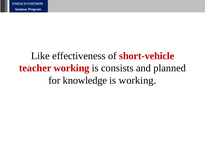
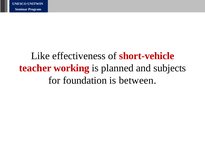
consists: consists -> planned
planned: planned -> subjects
knowledge: knowledge -> foundation
is working: working -> between
